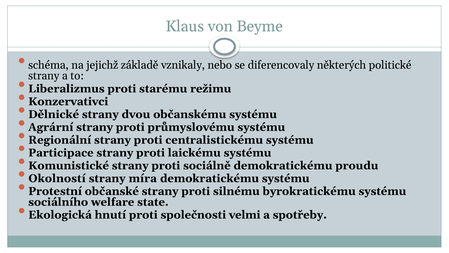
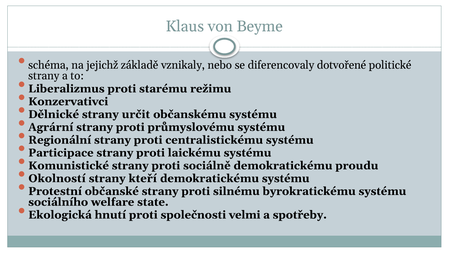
některých: některých -> dotvořené
dvou: dvou -> určit
míra: míra -> kteří
